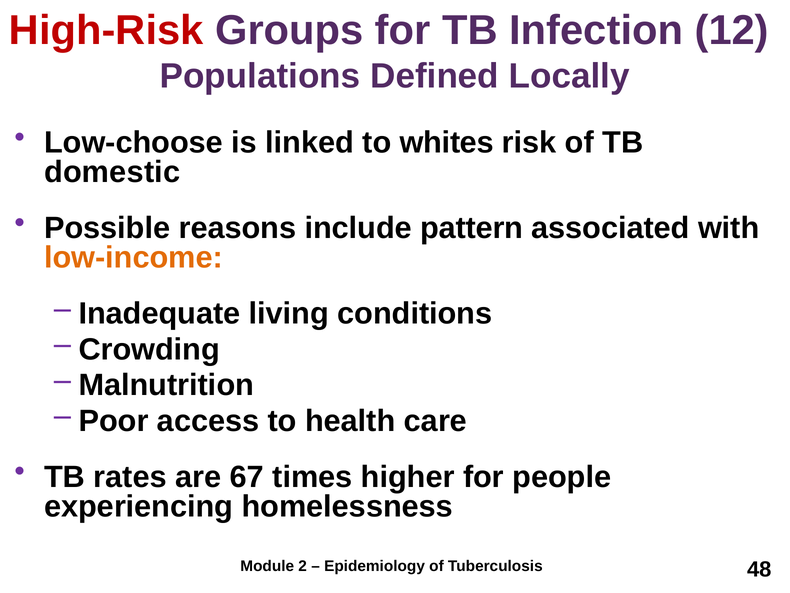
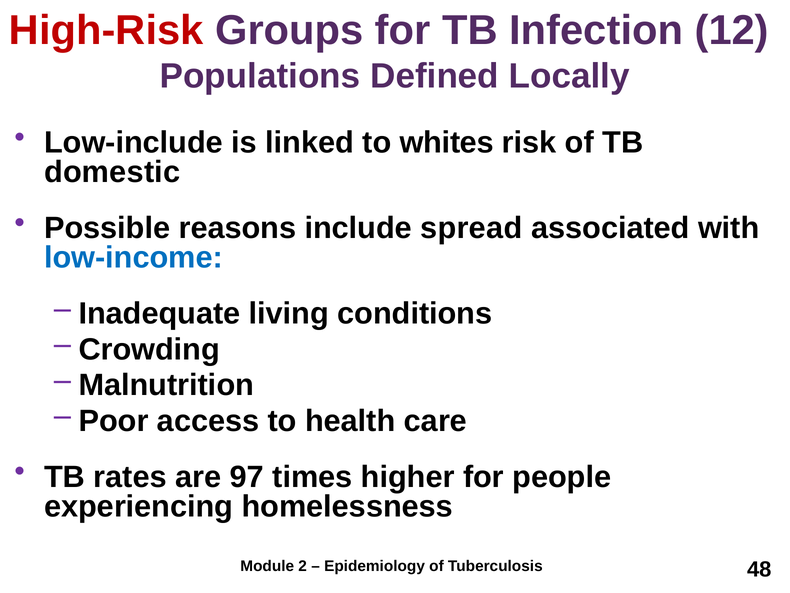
Low-choose: Low-choose -> Low-include
pattern: pattern -> spread
low-income colour: orange -> blue
67: 67 -> 97
